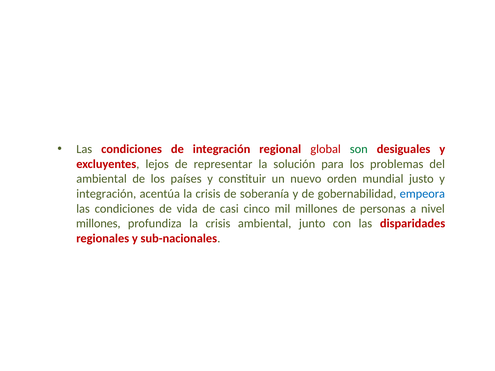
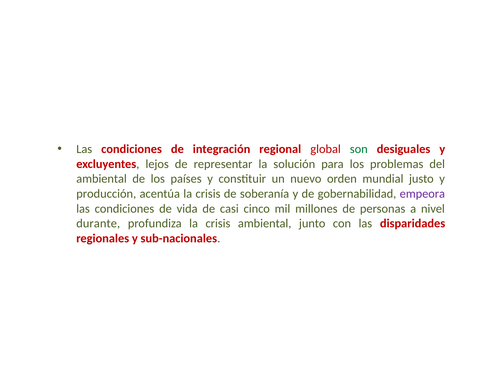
integración at (106, 194): integración -> producción
empeora colour: blue -> purple
millones at (98, 224): millones -> durante
